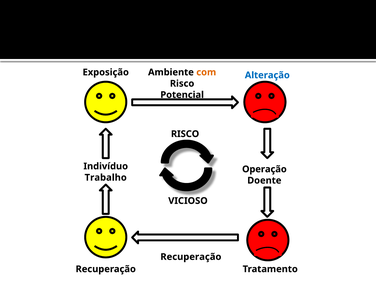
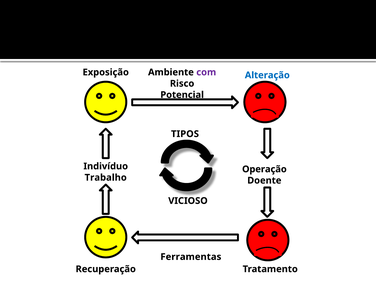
com colour: orange -> purple
RISCO at (185, 134): RISCO -> TIPOS
Recuperação at (191, 257): Recuperação -> Ferramentas
